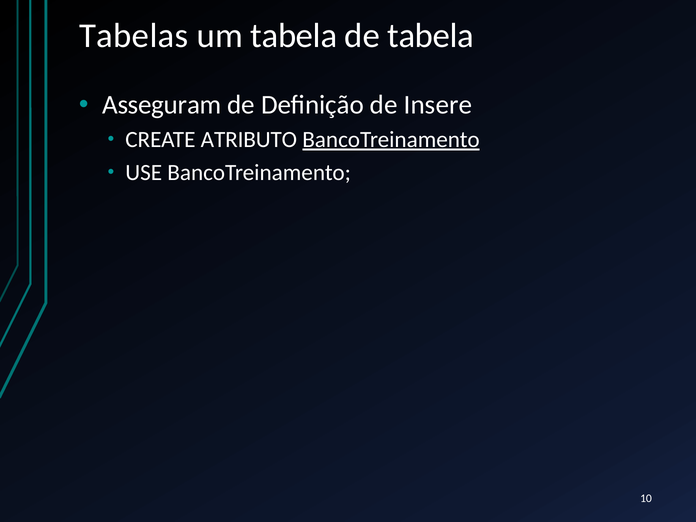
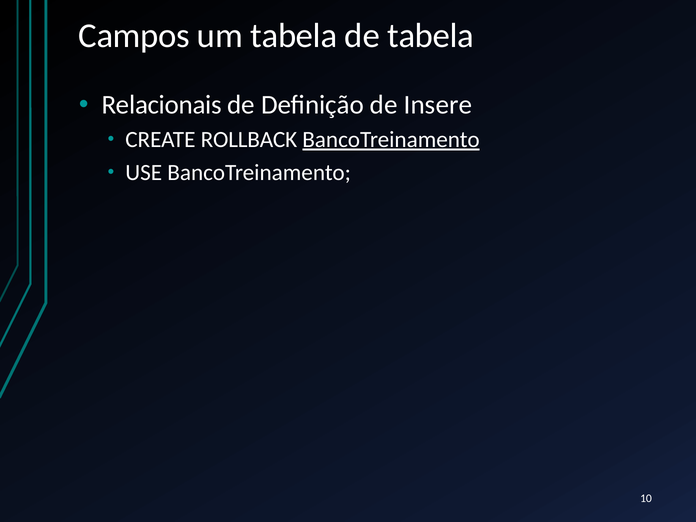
Tabelas: Tabelas -> Campos
Asseguram: Asseguram -> Relacionais
ATRIBUTO: ATRIBUTO -> ROLLBACK
